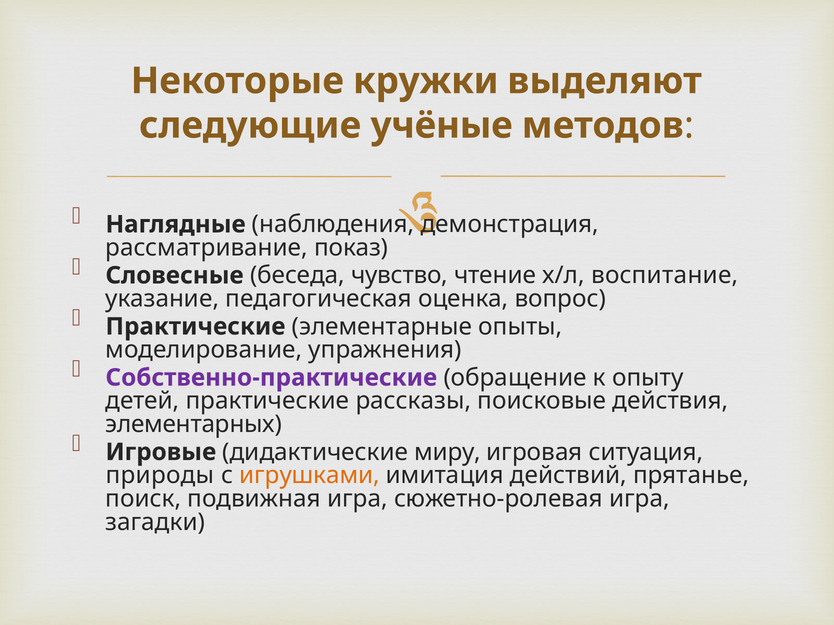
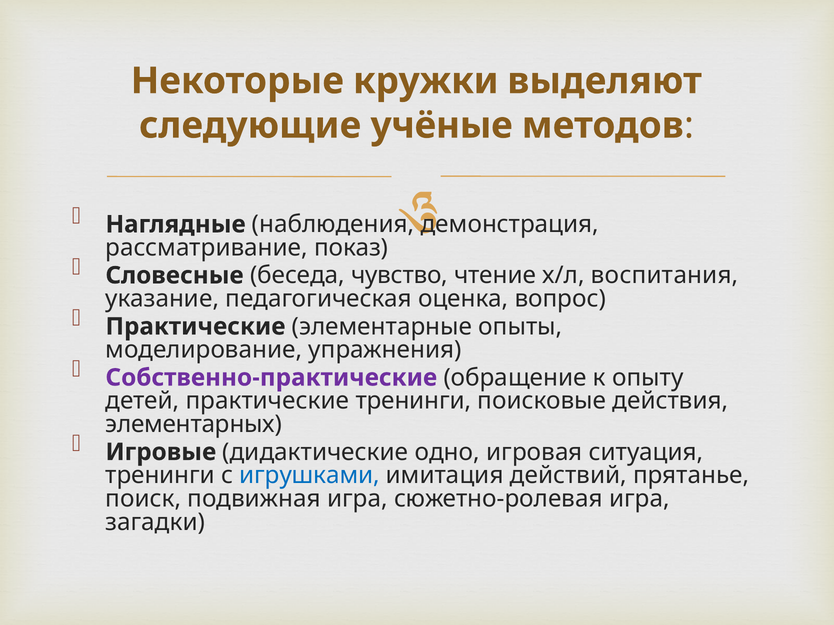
воспитание: воспитание -> воспитания
практические рассказы: рассказы -> тренинги
миру: миру -> одно
природы at (160, 476): природы -> тренинги
игрушками colour: orange -> blue
